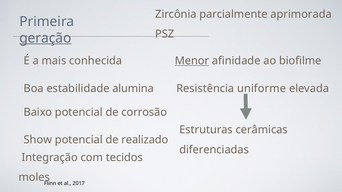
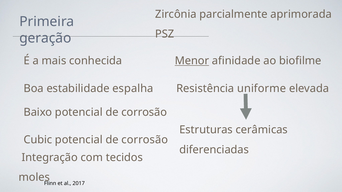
geração underline: present -> none
alumina: alumina -> espalha
Show: Show -> Cubic
realizado at (145, 140): realizado -> corrosão
